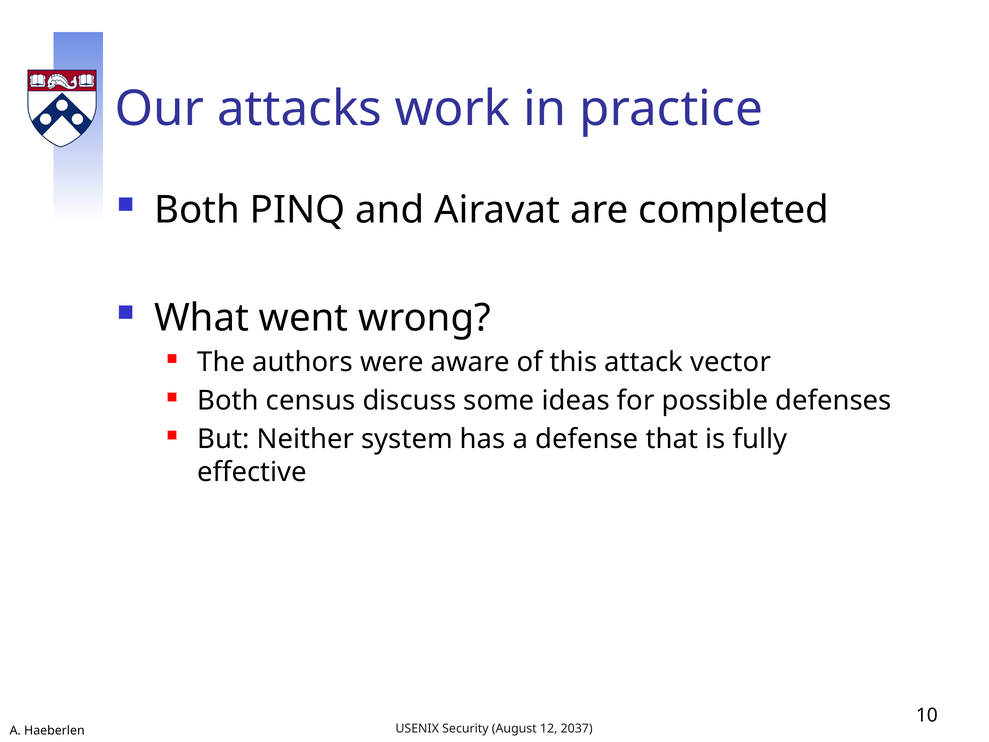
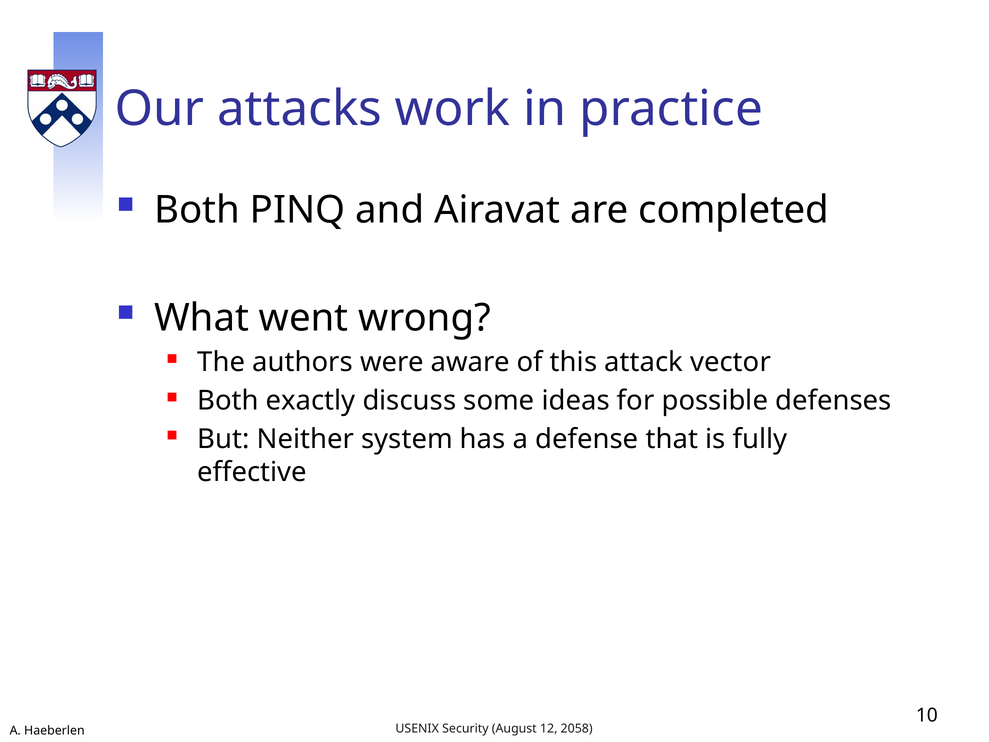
census: census -> exactly
2037: 2037 -> 2058
